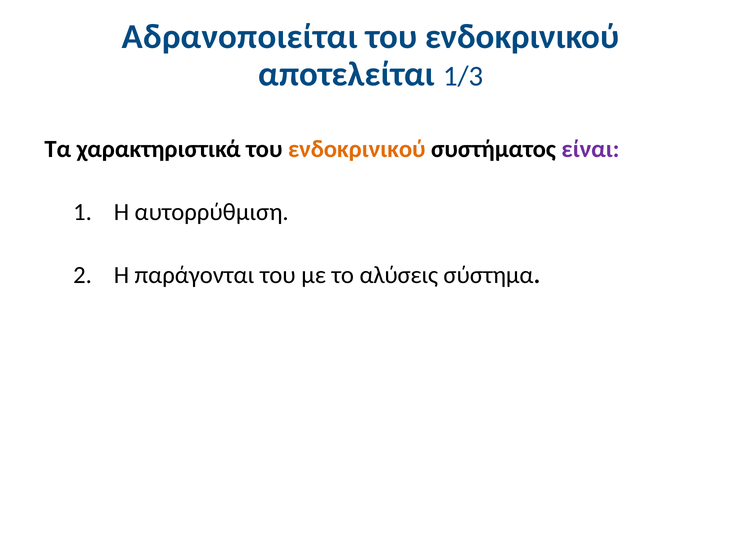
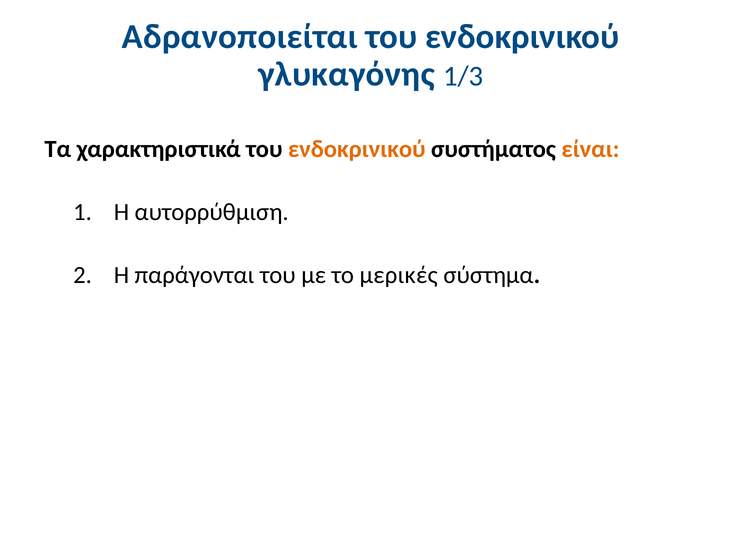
αποτελείται: αποτελείται -> γλυκαγόνης
είναι colour: purple -> orange
αλύσεις: αλύσεις -> μερικές
